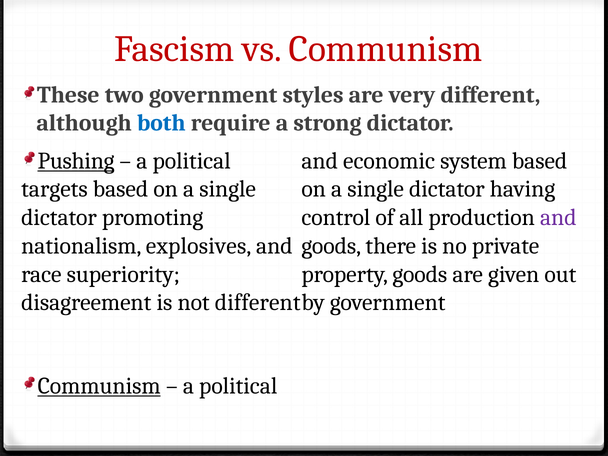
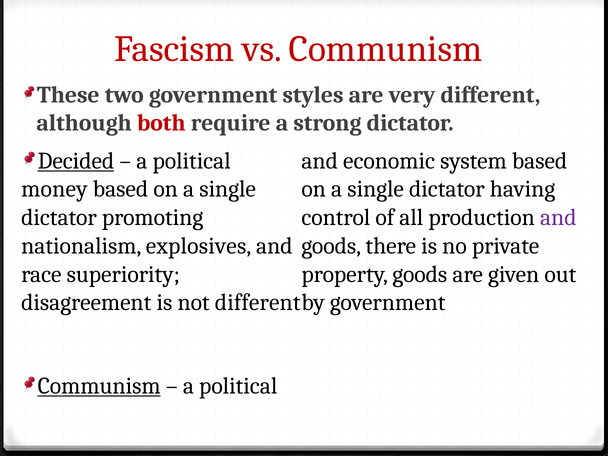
both colour: blue -> red
Pushing: Pushing -> Decided
targets: targets -> money
